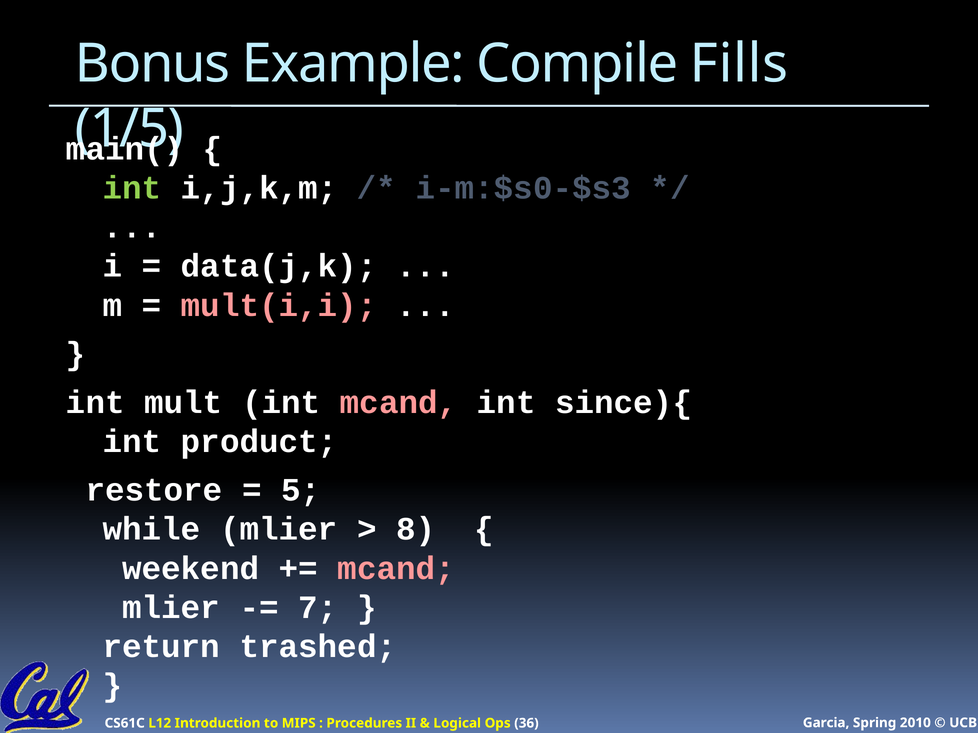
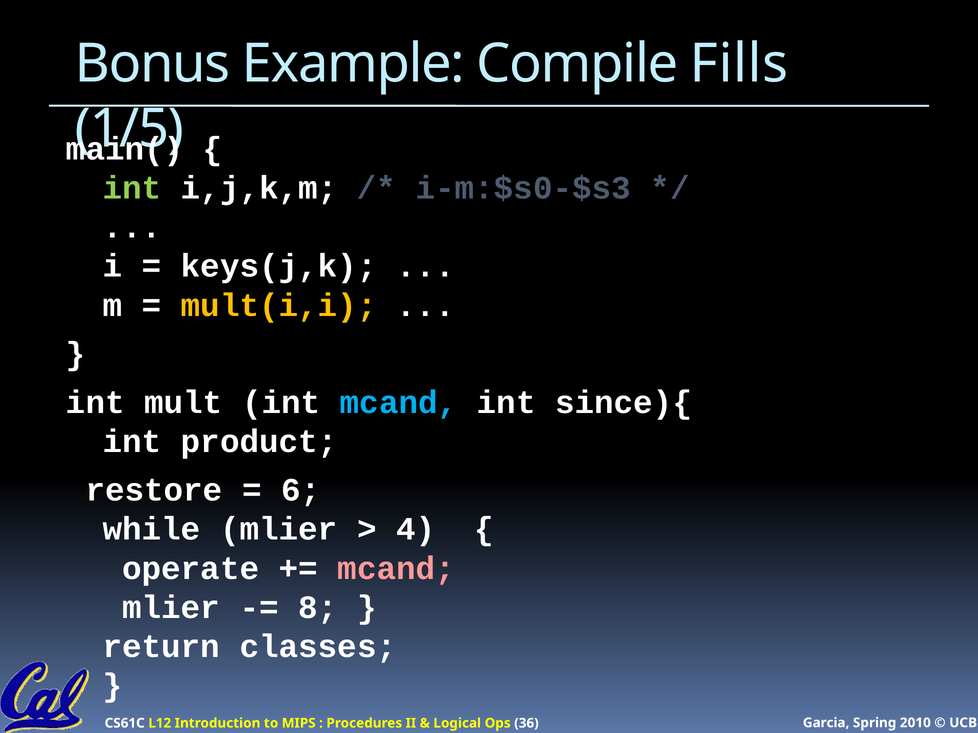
data(j,k: data(j,k -> keys(j,k
mult(i,i colour: pink -> yellow
mcand at (399, 403) colour: pink -> light blue
5: 5 -> 6
8: 8 -> 4
weekend: weekend -> operate
7: 7 -> 8
trashed: trashed -> classes
